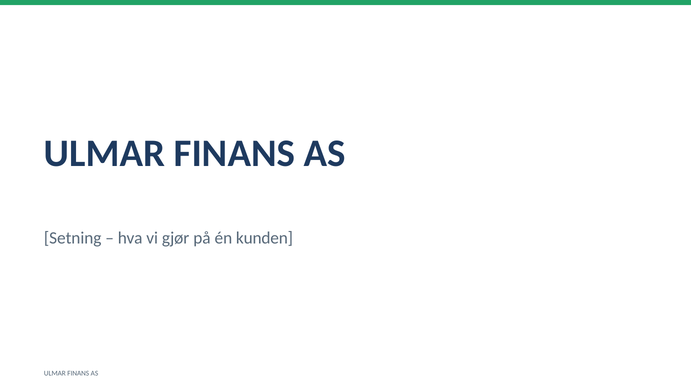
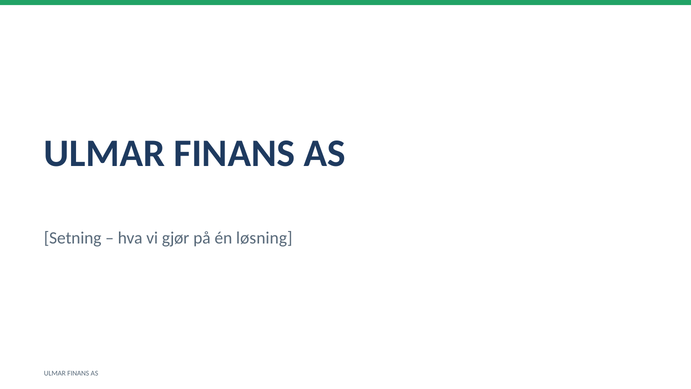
kunden: kunden -> løsning
